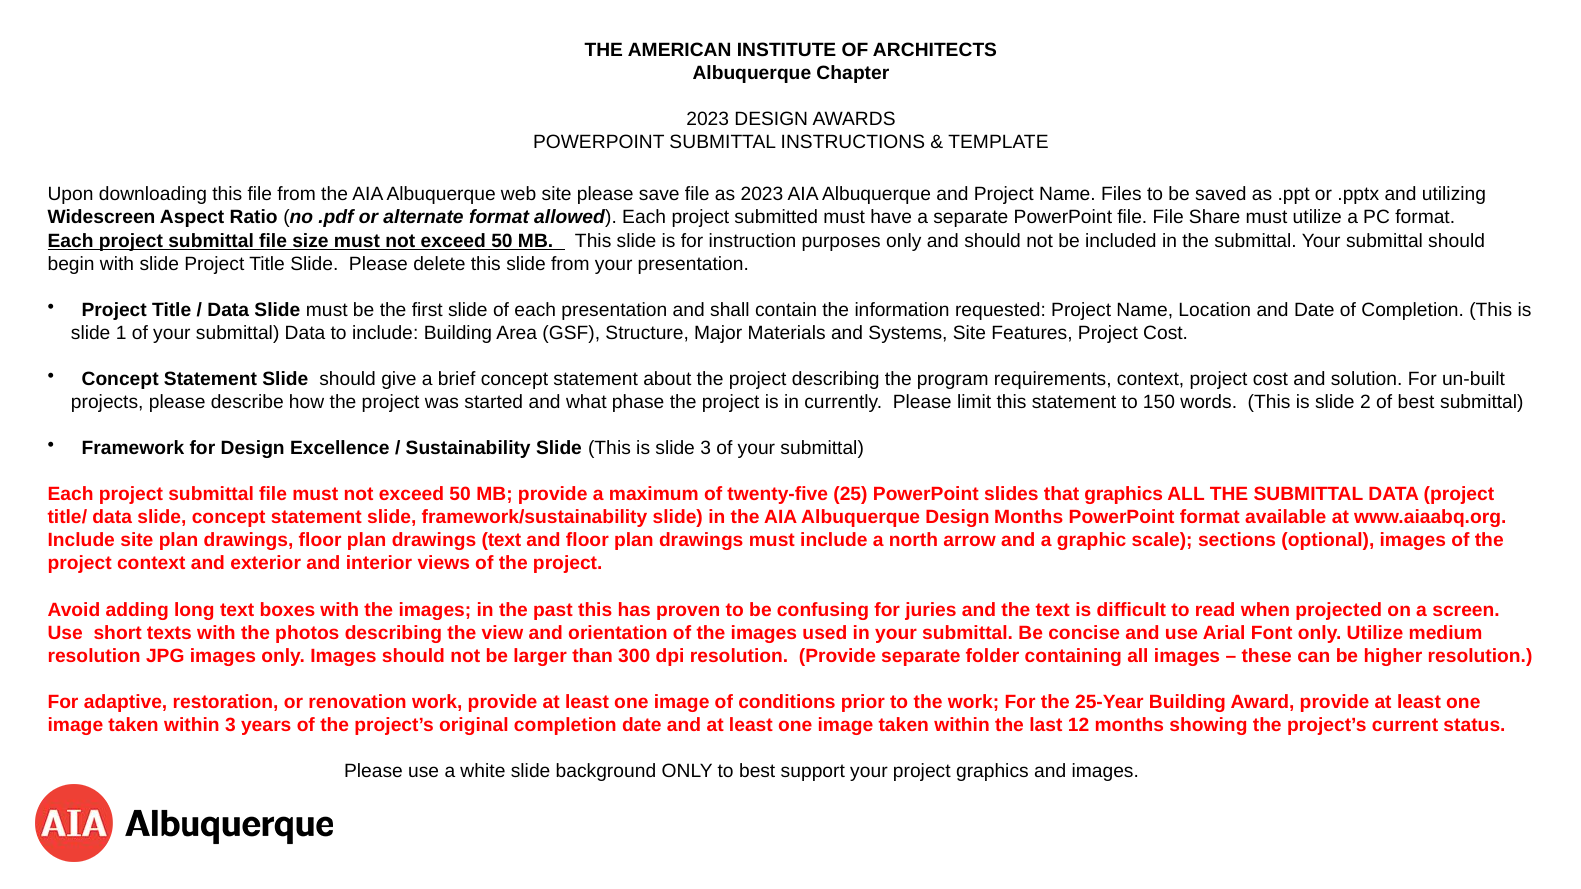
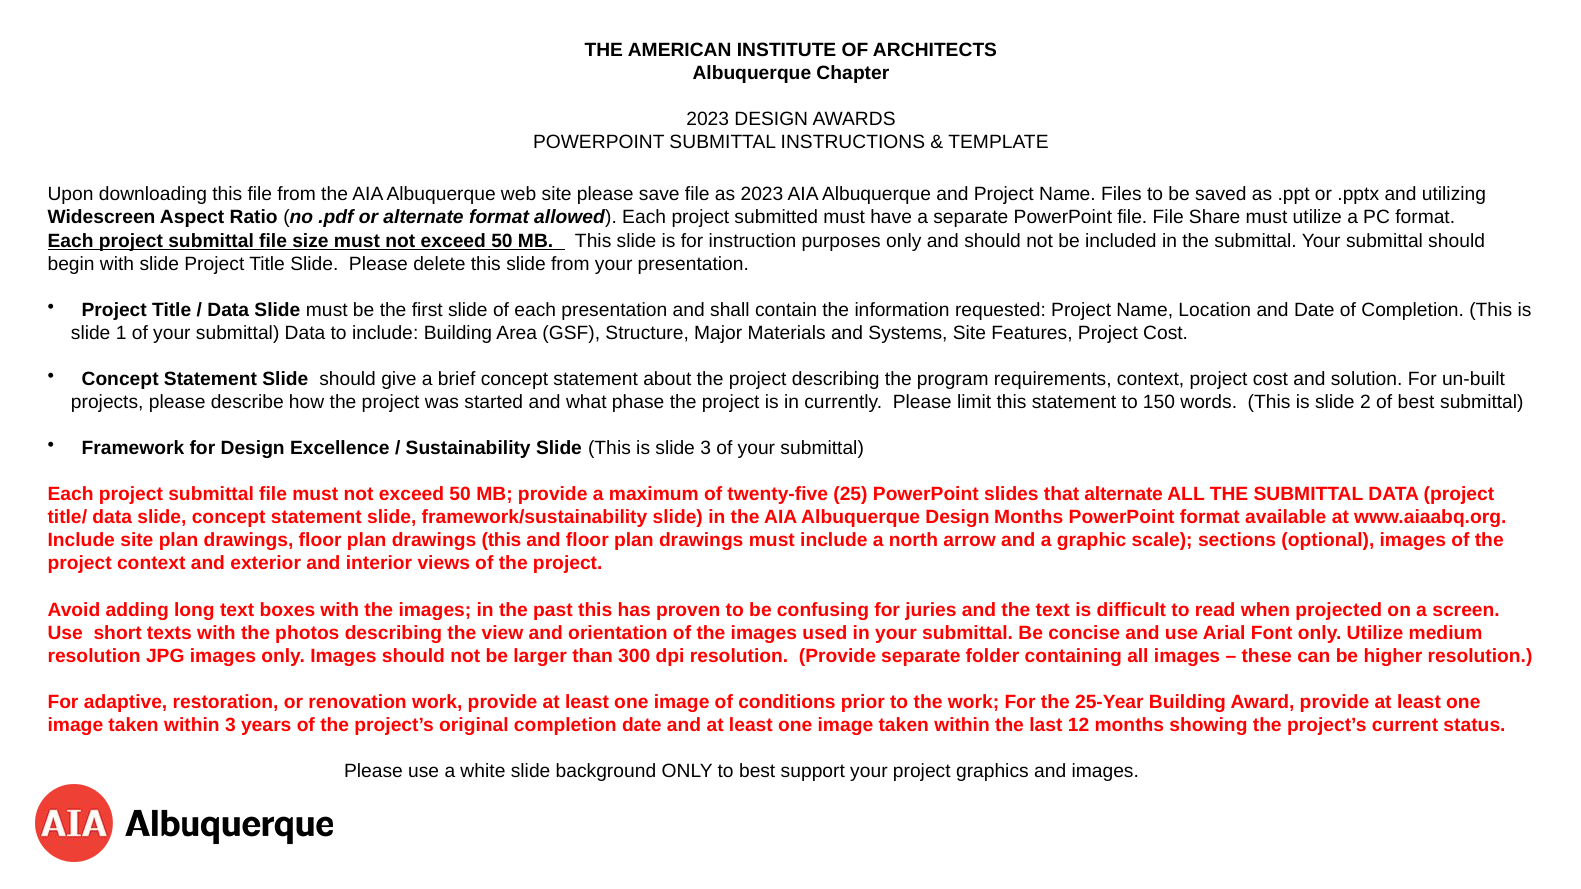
that graphics: graphics -> alternate
drawings text: text -> this
